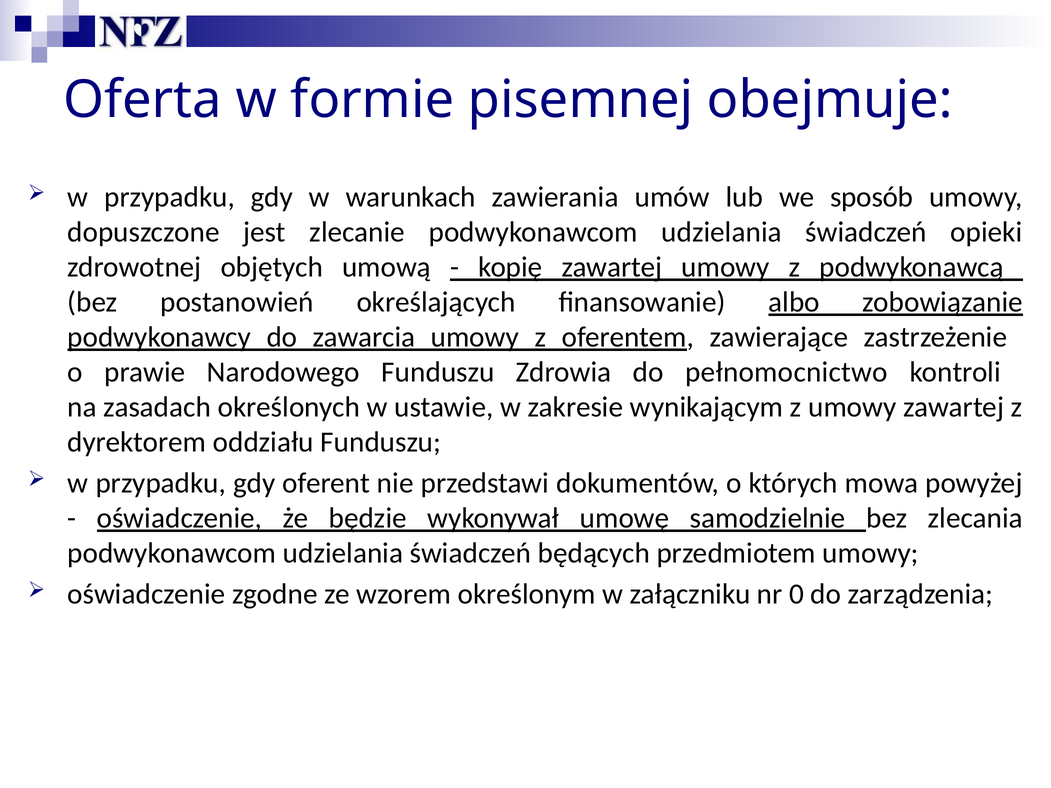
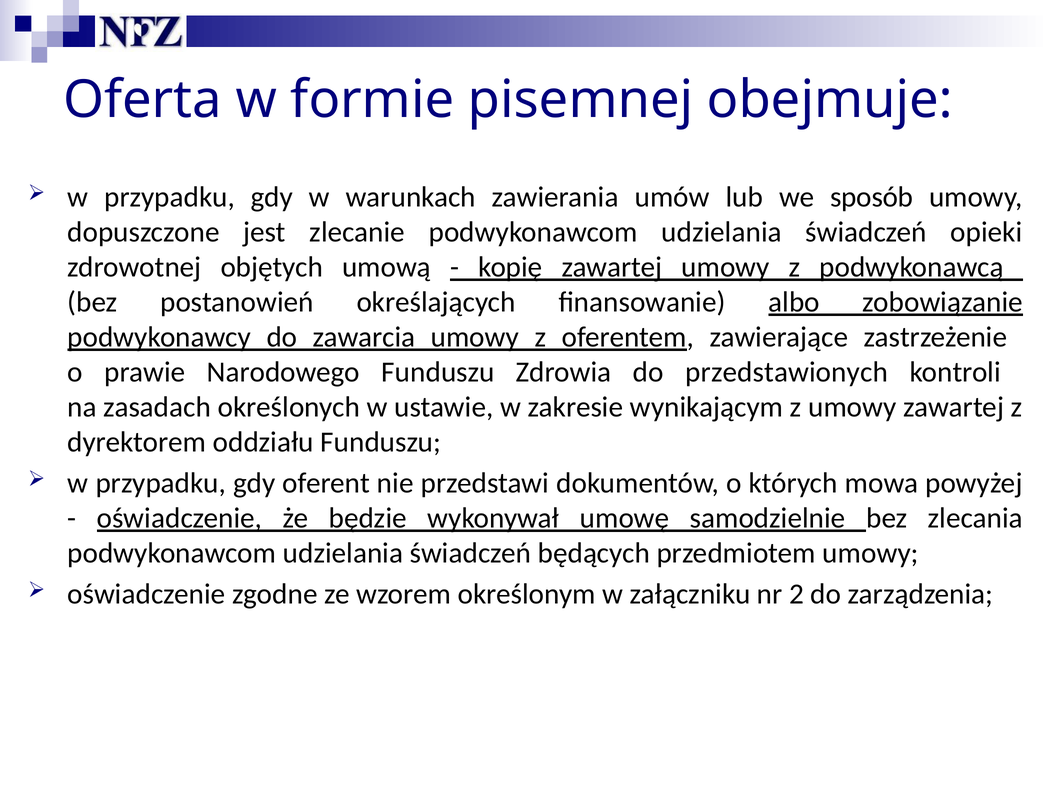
pełnomocnictwo: pełnomocnictwo -> przedstawionych
0: 0 -> 2
